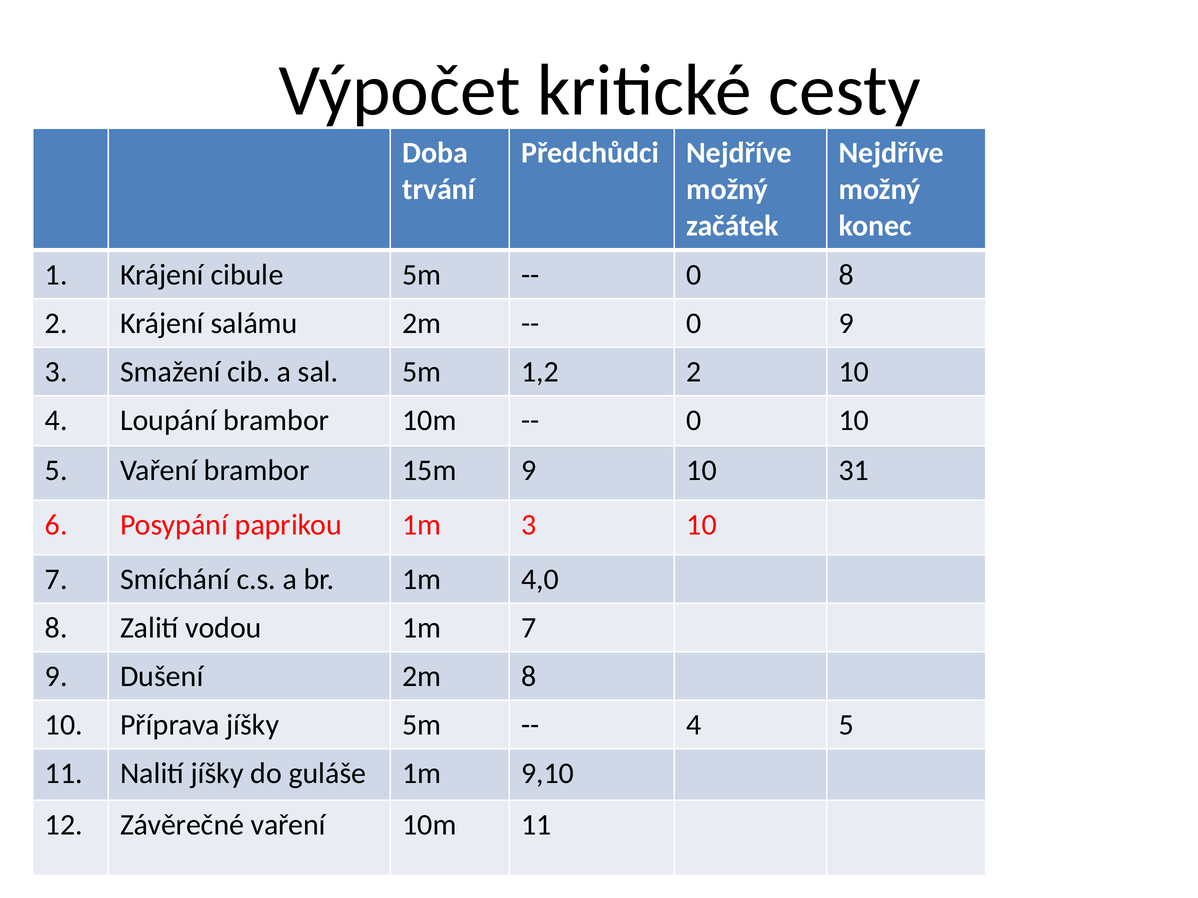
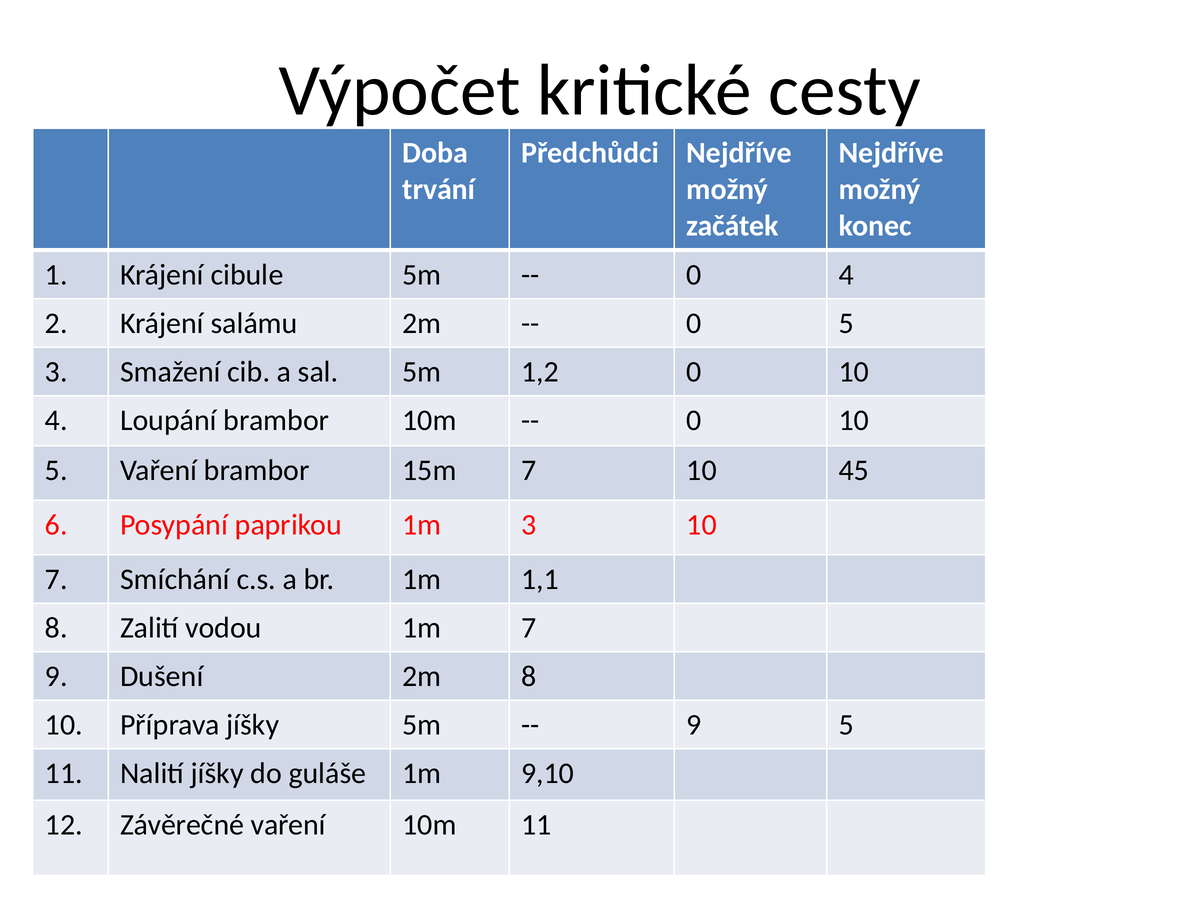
0 8: 8 -> 4
0 9: 9 -> 5
1,2 2: 2 -> 0
15m 9: 9 -> 7
31: 31 -> 45
4,0: 4,0 -> 1,1
4 at (694, 725): 4 -> 9
